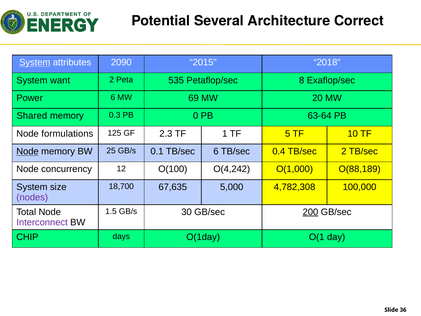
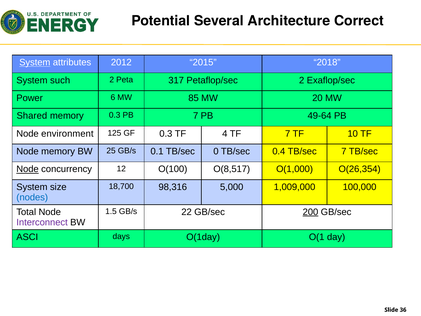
2090: 2090 -> 2012
want: want -> such
535: 535 -> 317
Petaflop/sec 8: 8 -> 2
69: 69 -> 85
PB 0: 0 -> 7
63-64: 63-64 -> 49-64
formulations: formulations -> environment
GF 2.3: 2.3 -> 0.3
1: 1 -> 4
TF 5: 5 -> 7
Node at (28, 151) underline: present -> none
TB/sec 6: 6 -> 0
TB/sec 2: 2 -> 7
Node at (28, 169) underline: none -> present
O(4,242: O(4,242 -> O(8,517
O(88,189: O(88,189 -> O(26,354
67,635: 67,635 -> 98,316
4,782,308: 4,782,308 -> 1,009,000
nodes colour: purple -> blue
30: 30 -> 22
CHIP: CHIP -> ASCI
